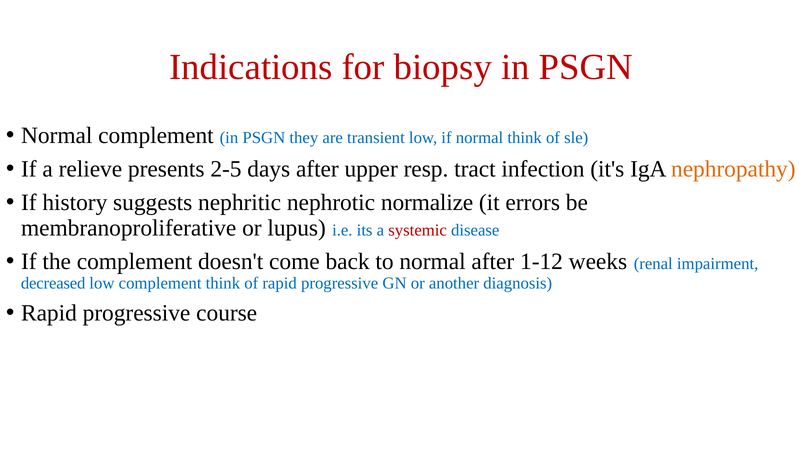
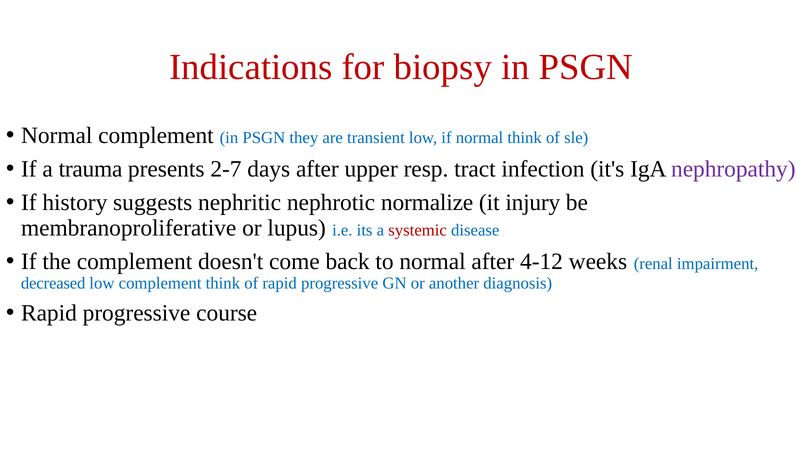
relieve: relieve -> trauma
2-5: 2-5 -> 2-7
nephropathy colour: orange -> purple
errors: errors -> injury
1-12: 1-12 -> 4-12
